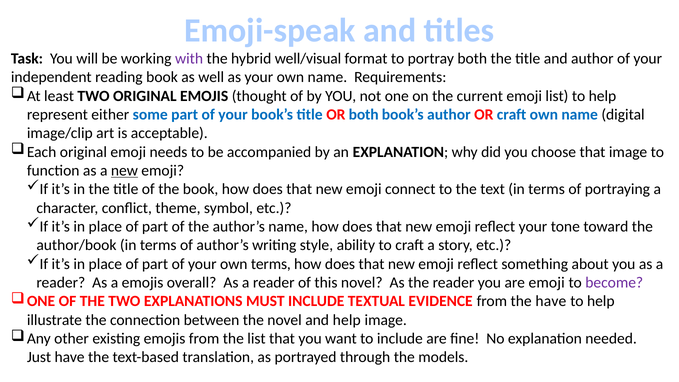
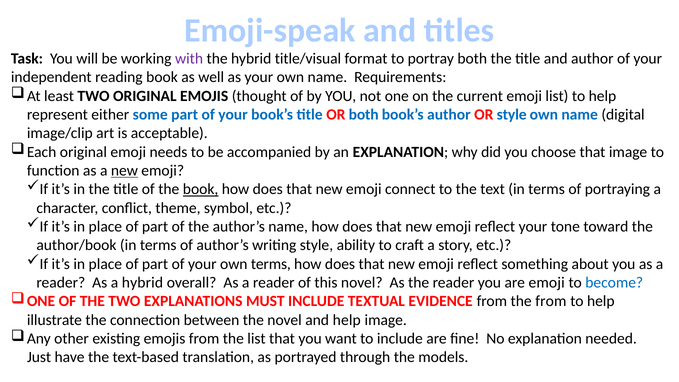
well/visual: well/visual -> title/visual
OR craft: craft -> style
book at (201, 189) underline: none -> present
a emojis: emojis -> hybrid
become colour: purple -> blue
the have: have -> from
